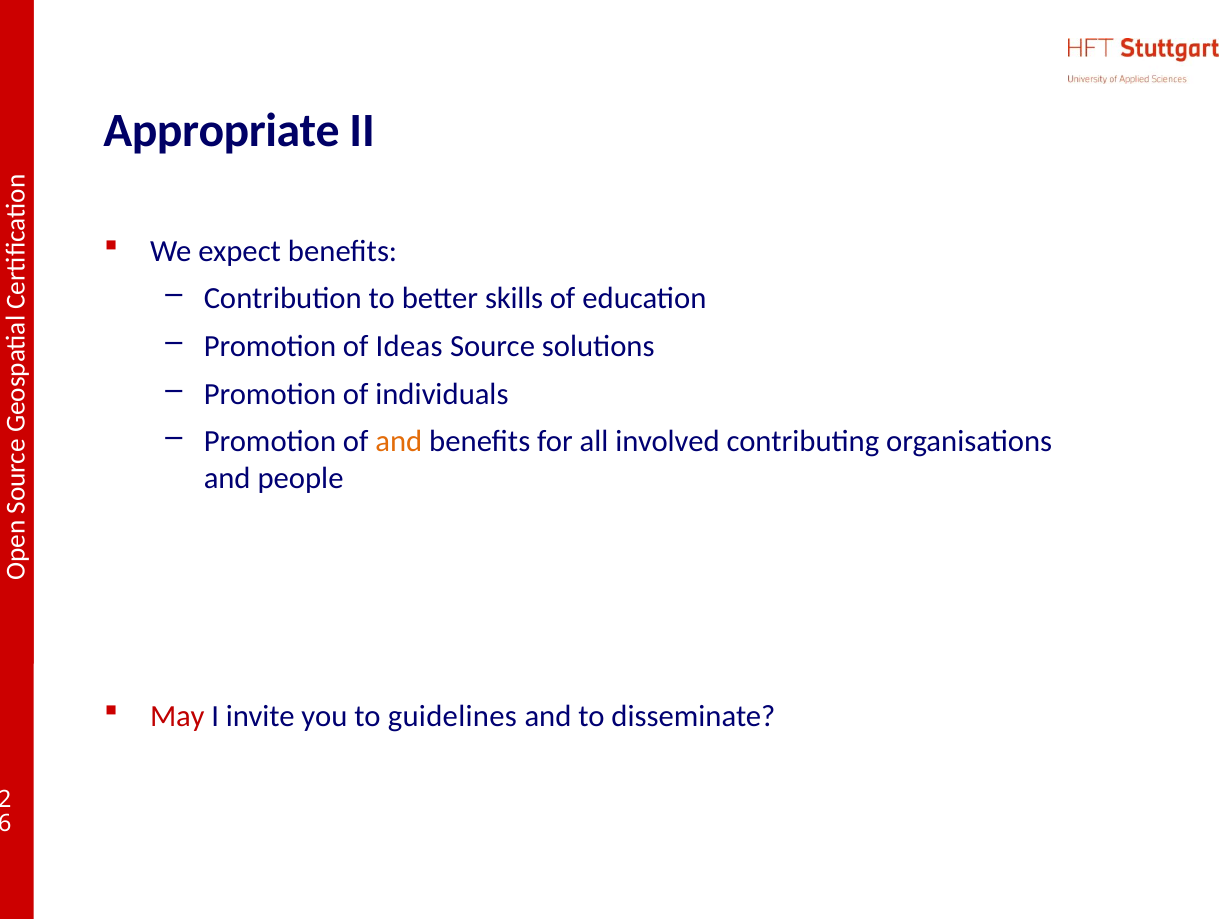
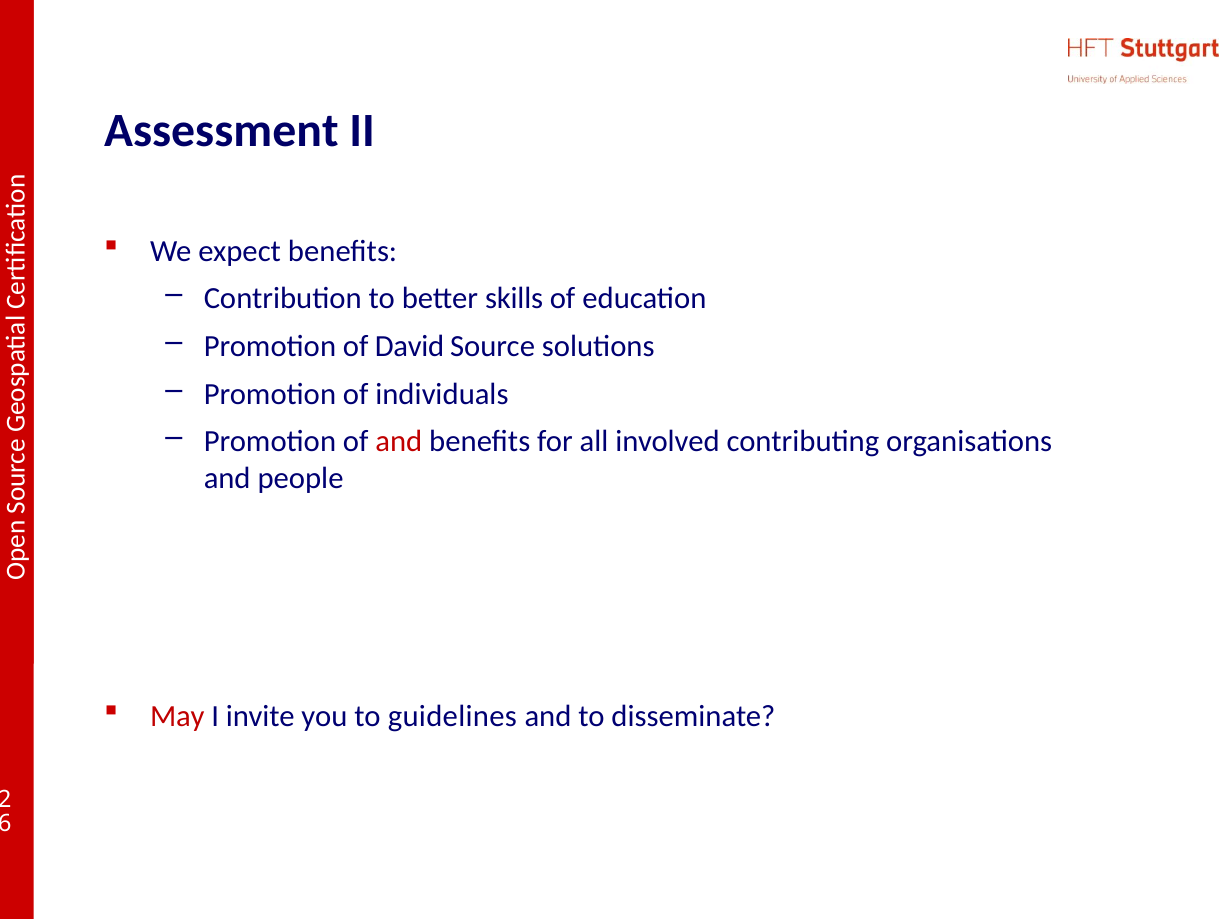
Appropriate: Appropriate -> Assessment
Ideas: Ideas -> David
and at (399, 442) colour: orange -> red
